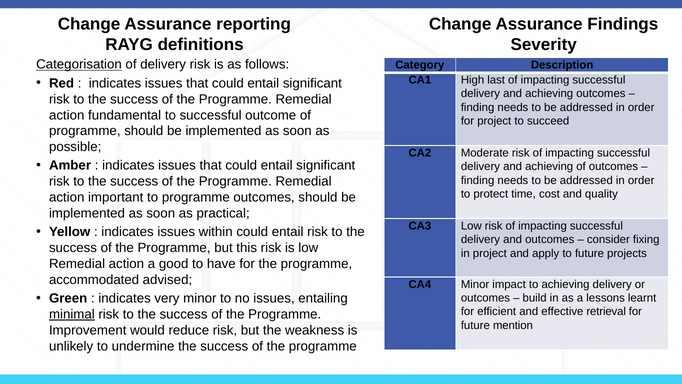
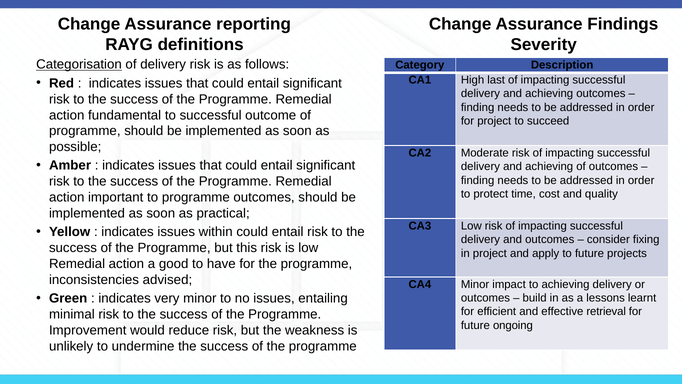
accommodated: accommodated -> inconsistencies
minimal underline: present -> none
mention: mention -> ongoing
